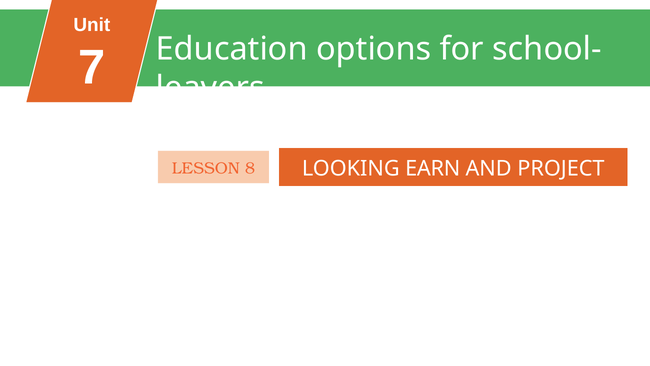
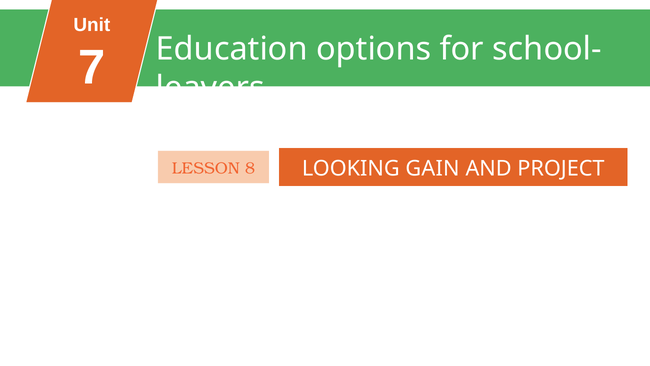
EARN: EARN -> GAIN
